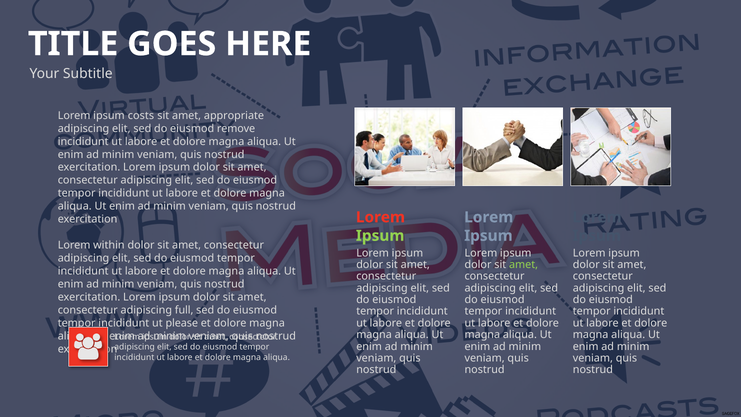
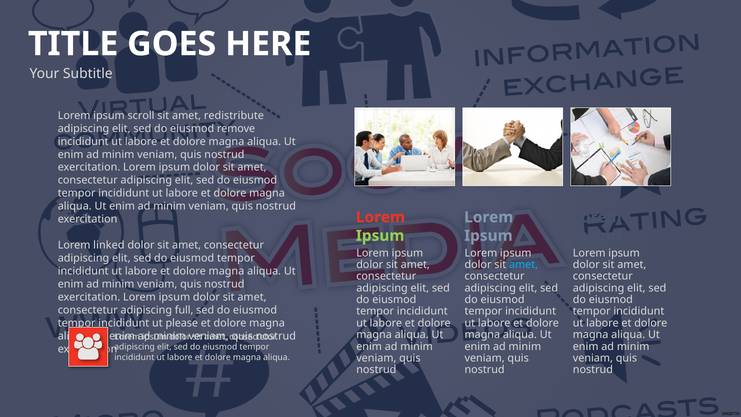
costs: costs -> scroll
appropriate: appropriate -> redistribute
within: within -> linked
amet at (524, 265) colour: light green -> light blue
